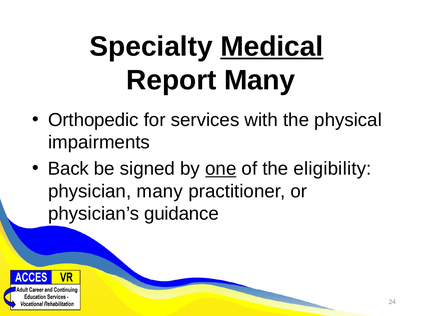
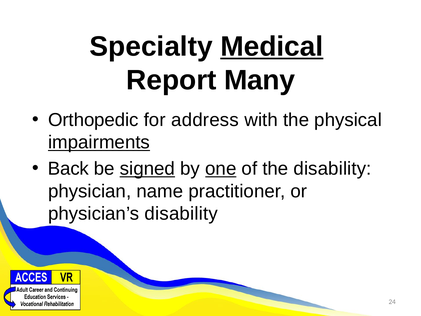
services: services -> address
impairments underline: none -> present
signed underline: none -> present
the eligibility: eligibility -> disability
physician many: many -> name
physician’s guidance: guidance -> disability
